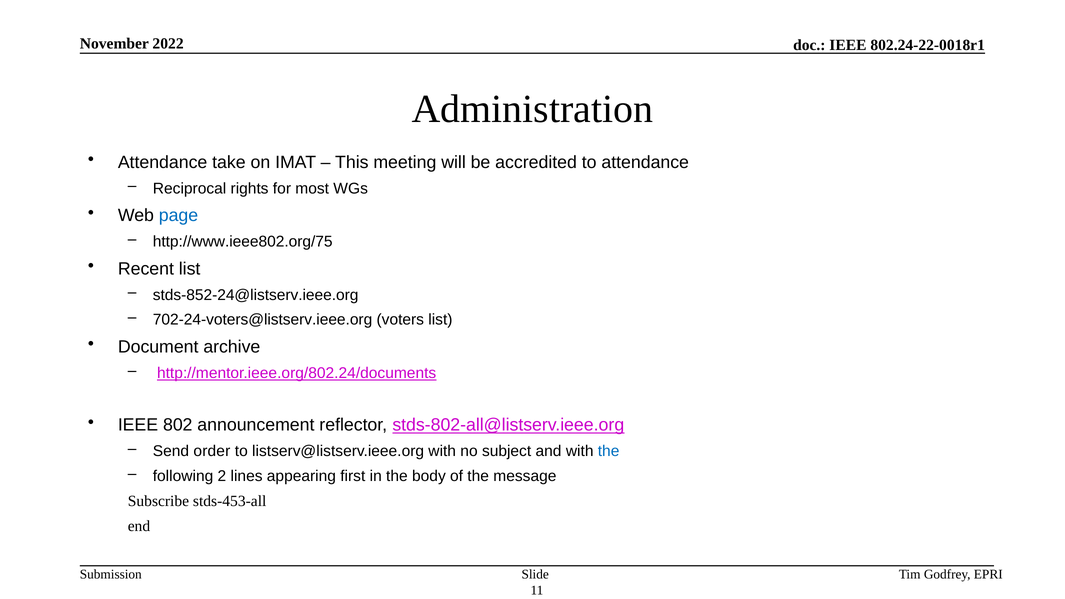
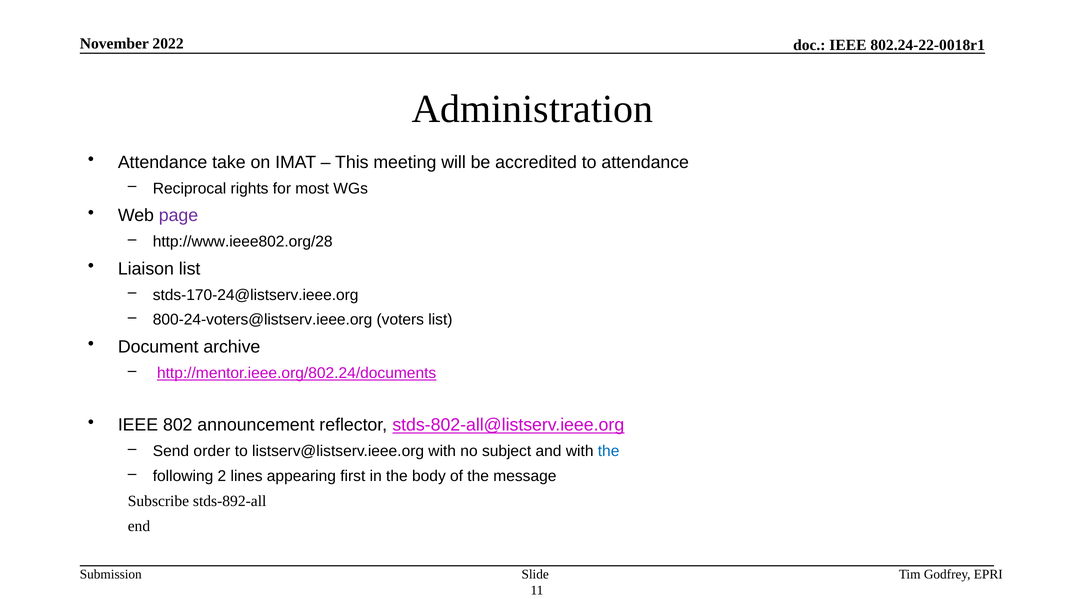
page colour: blue -> purple
http://www.ieee802.org/75: http://www.ieee802.org/75 -> http://www.ieee802.org/28
Recent: Recent -> Liaison
stds-852-24@listserv.ieee.org: stds-852-24@listserv.ieee.org -> stds-170-24@listserv.ieee.org
702-24-voters@listserv.ieee.org: 702-24-voters@listserv.ieee.org -> 800-24-voters@listserv.ieee.org
stds-453-all: stds-453-all -> stds-892-all
